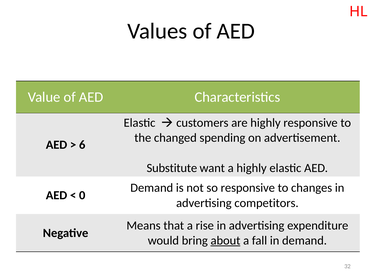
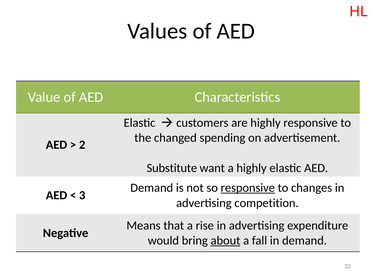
6: 6 -> 2
responsive at (248, 188) underline: none -> present
0: 0 -> 3
competitors: competitors -> competition
